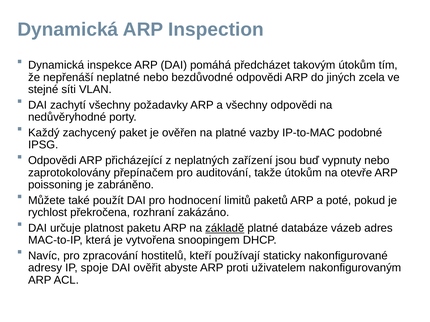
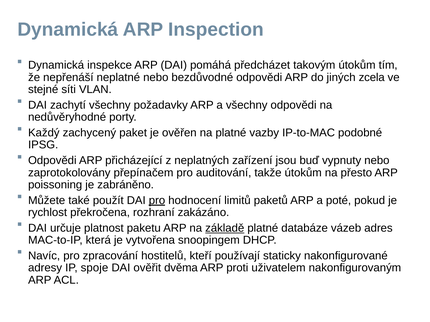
otevře: otevře -> přesto
pro at (157, 201) underline: none -> present
abyste: abyste -> dvěma
